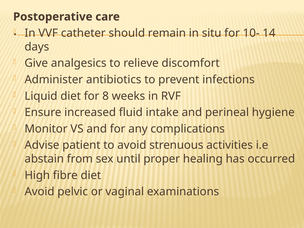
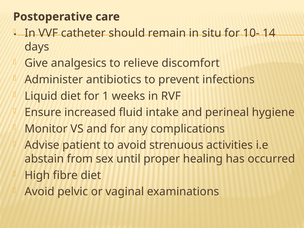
8: 8 -> 1
